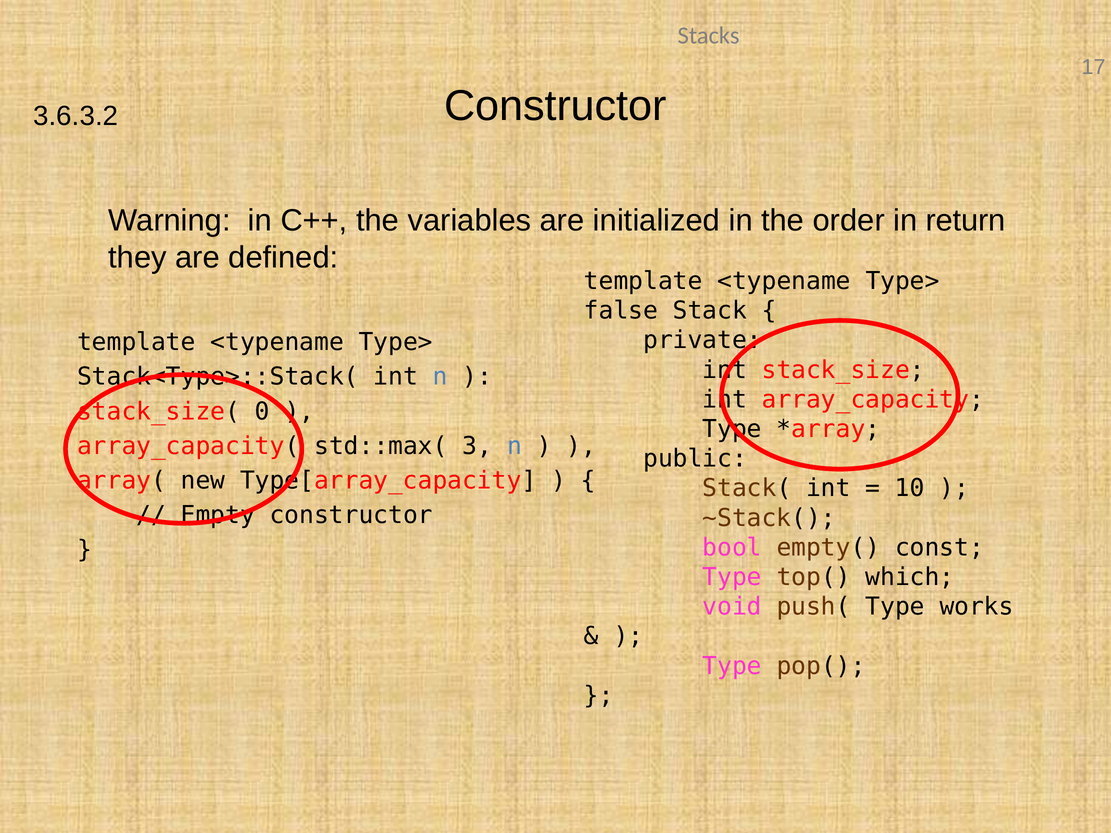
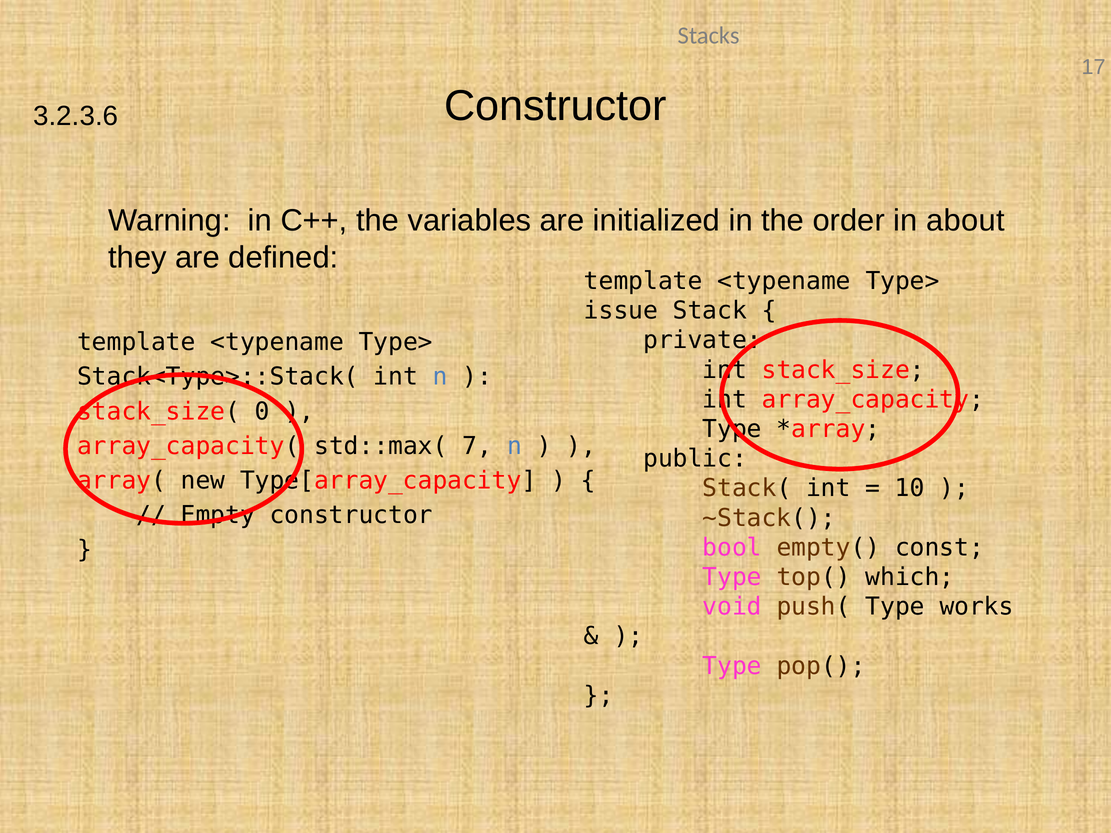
3.6.3.2: 3.6.3.2 -> 3.2.3.6
return: return -> about
false: false -> issue
3: 3 -> 7
